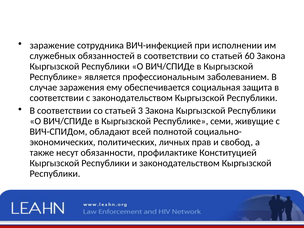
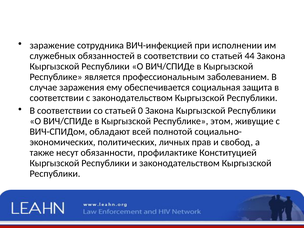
60: 60 -> 44
3: 3 -> 0
семи: семи -> этом
